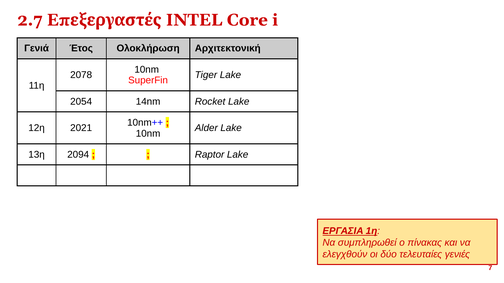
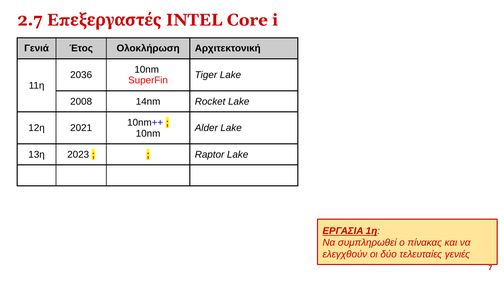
2078: 2078 -> 2036
2054: 2054 -> 2008
2094: 2094 -> 2023
